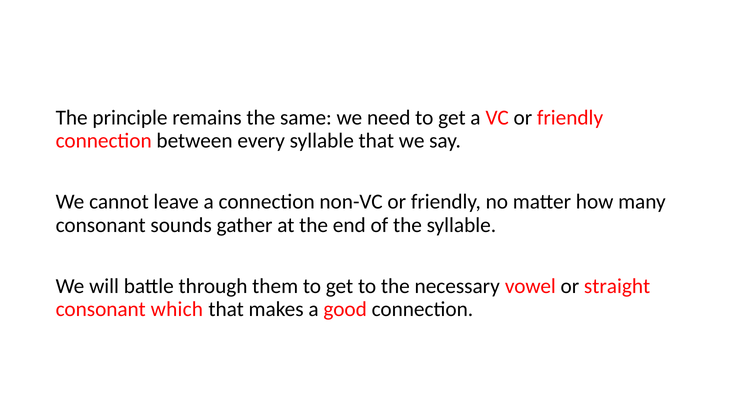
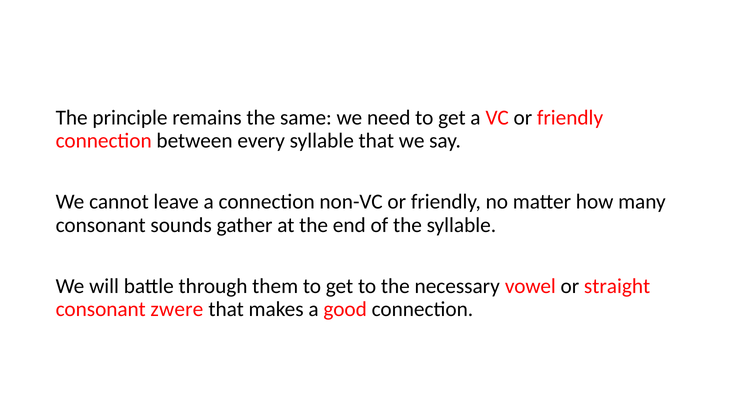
which: which -> zwere
